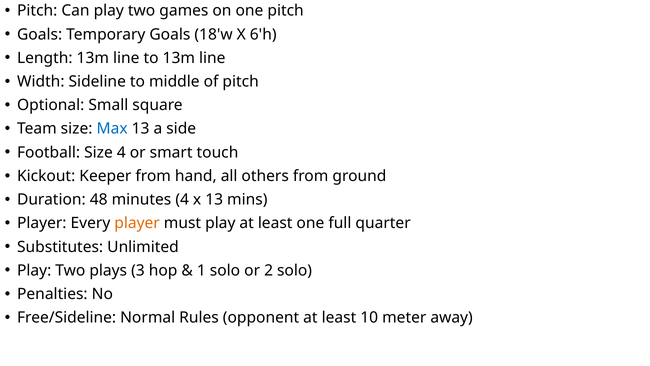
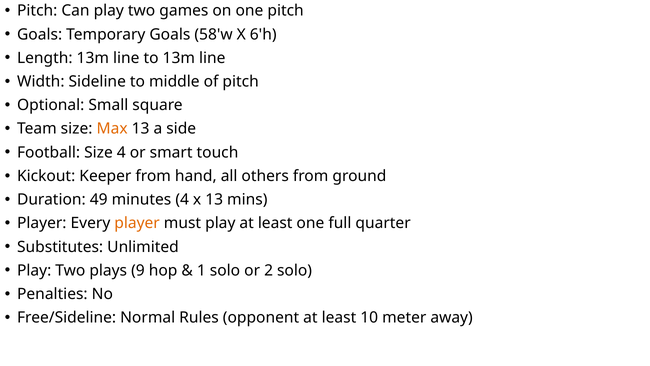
18'w: 18'w -> 58'w
Max colour: blue -> orange
48: 48 -> 49
3: 3 -> 9
